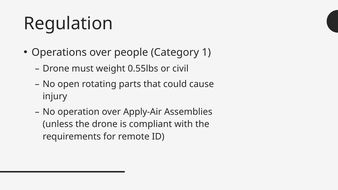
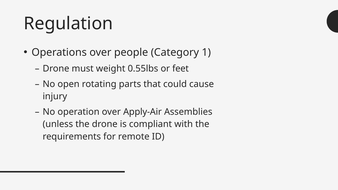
civil: civil -> feet
